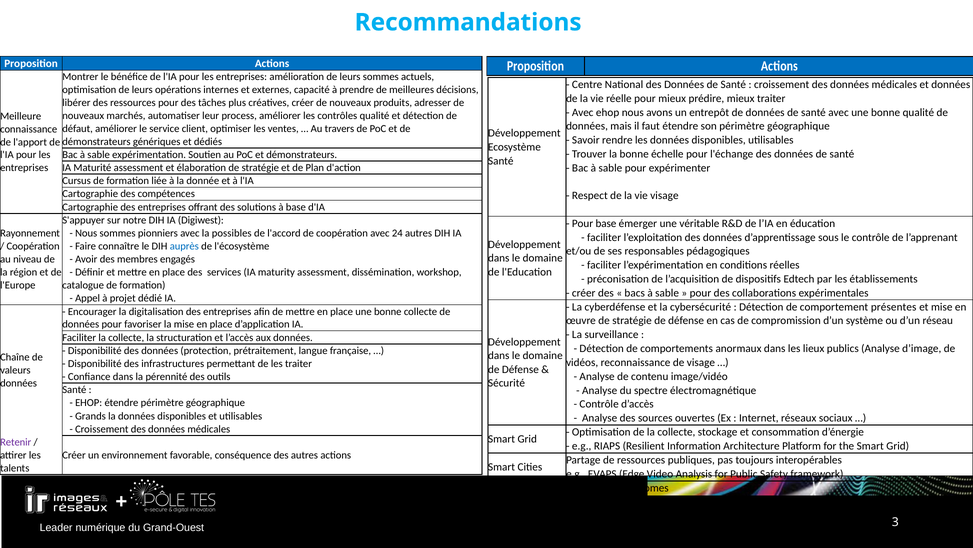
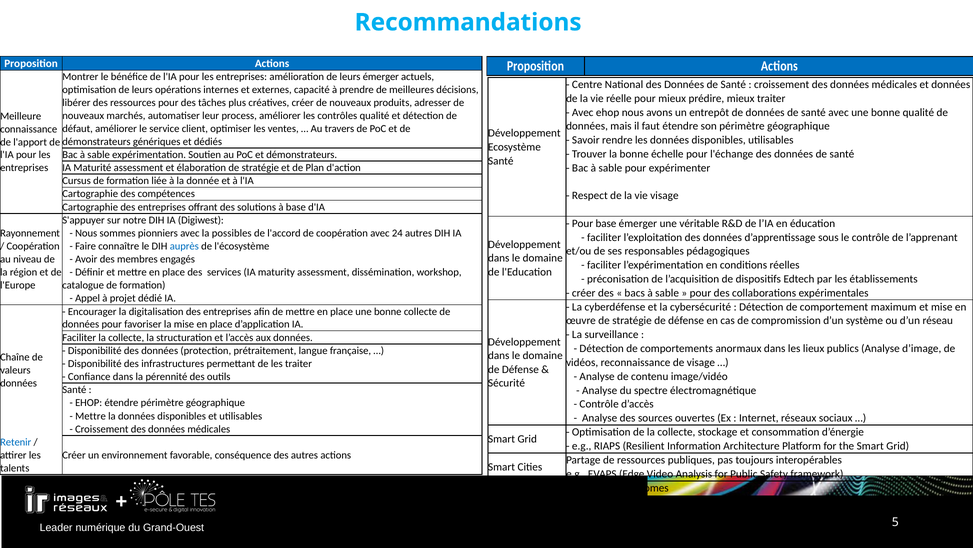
leurs sommes: sommes -> émerger
présentes: présentes -> maximum
Grands at (90, 416): Grands -> Mettre
Retenir colour: purple -> blue
3: 3 -> 5
